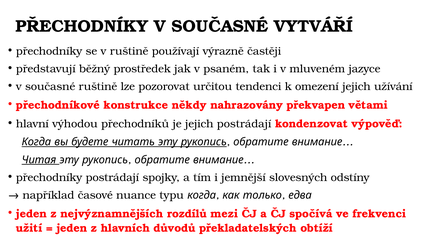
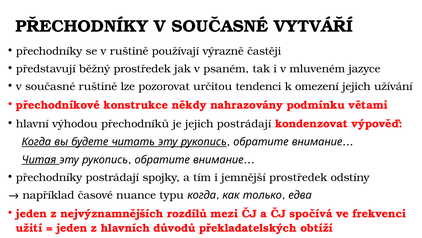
překvapen: překvapen -> podmínku
jemnější slovesných: slovesných -> prostředek
